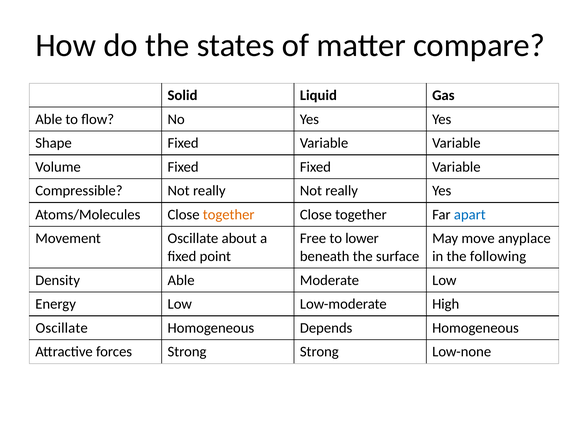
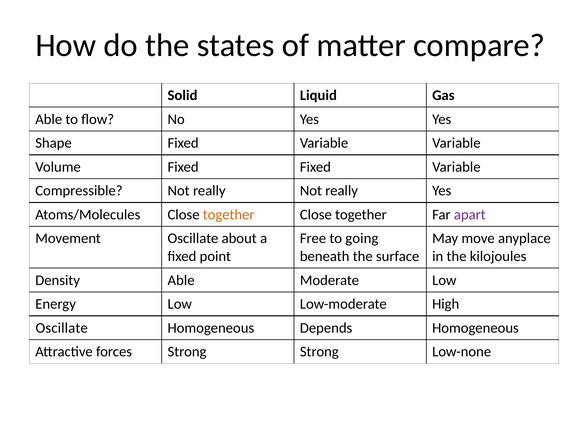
apart colour: blue -> purple
lower: lower -> going
following: following -> kilojoules
